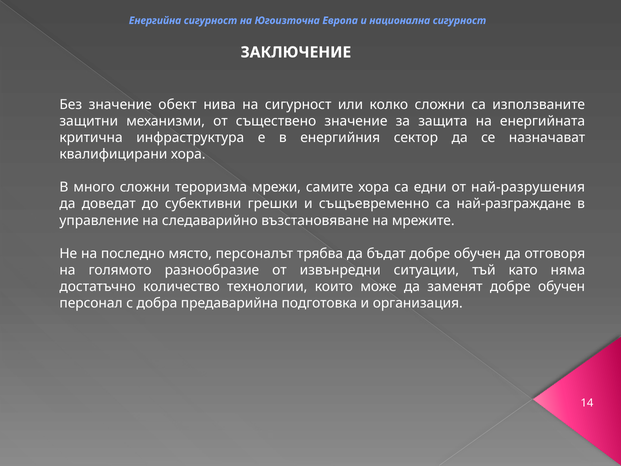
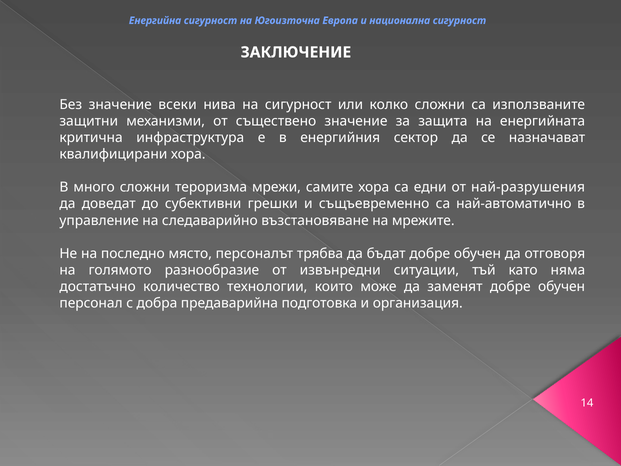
обект: обект -> всеки
най-разграждане: най-разграждане -> най-автоматично
